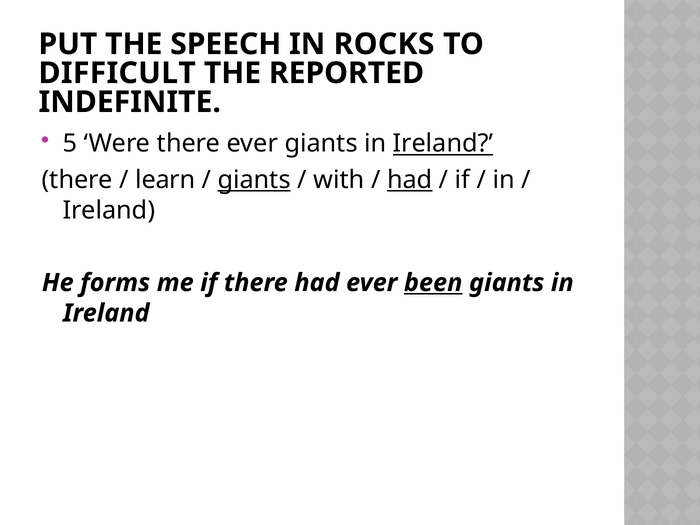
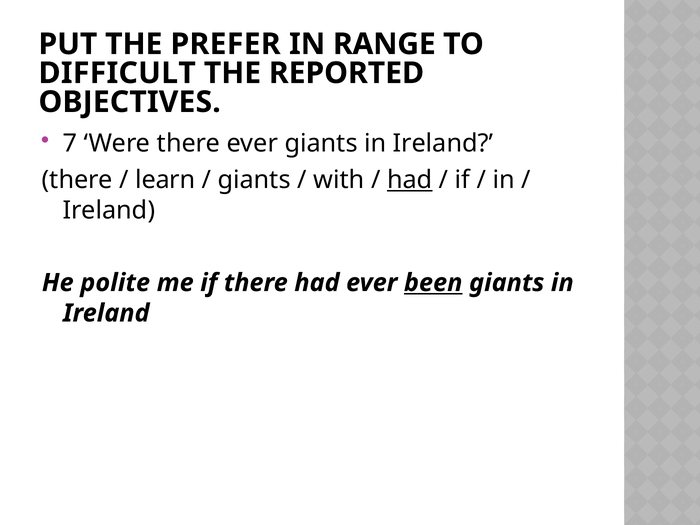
SPEECH: SPEECH -> PREFER
ROCKS: ROCKS -> RANGE
INDEFINITE: INDEFINITE -> OBJECTIVES
5: 5 -> 7
Ireland at (443, 144) underline: present -> none
giants at (254, 180) underline: present -> none
forms: forms -> polite
